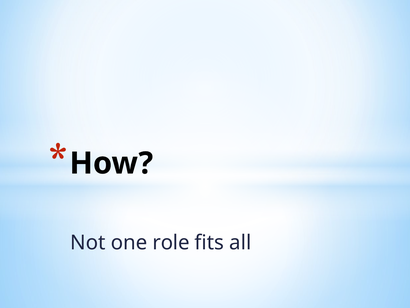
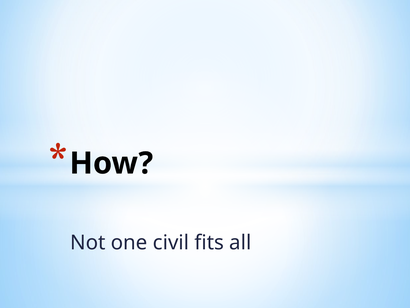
role: role -> civil
